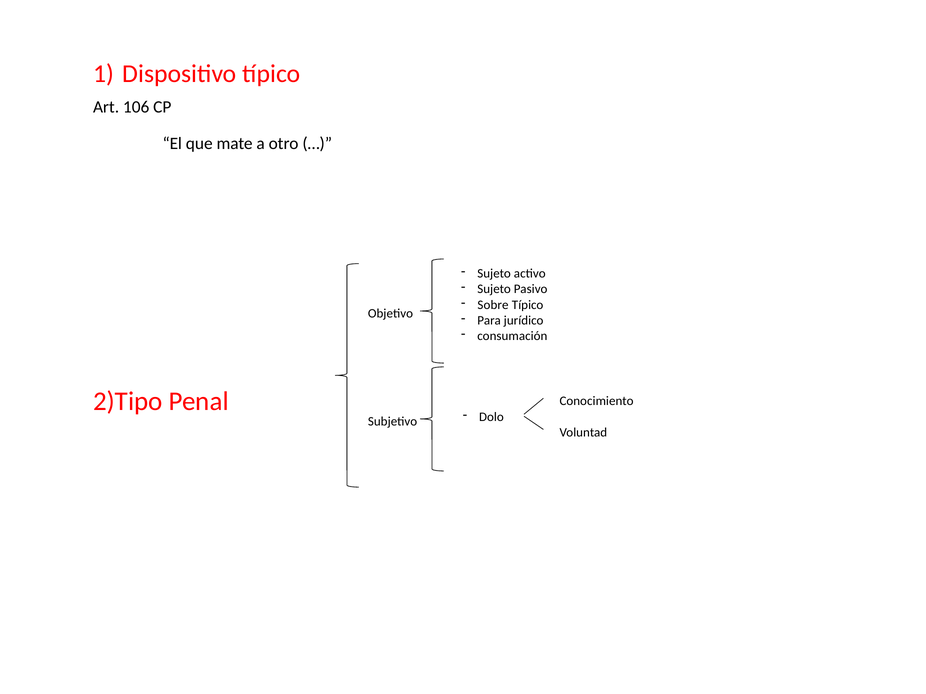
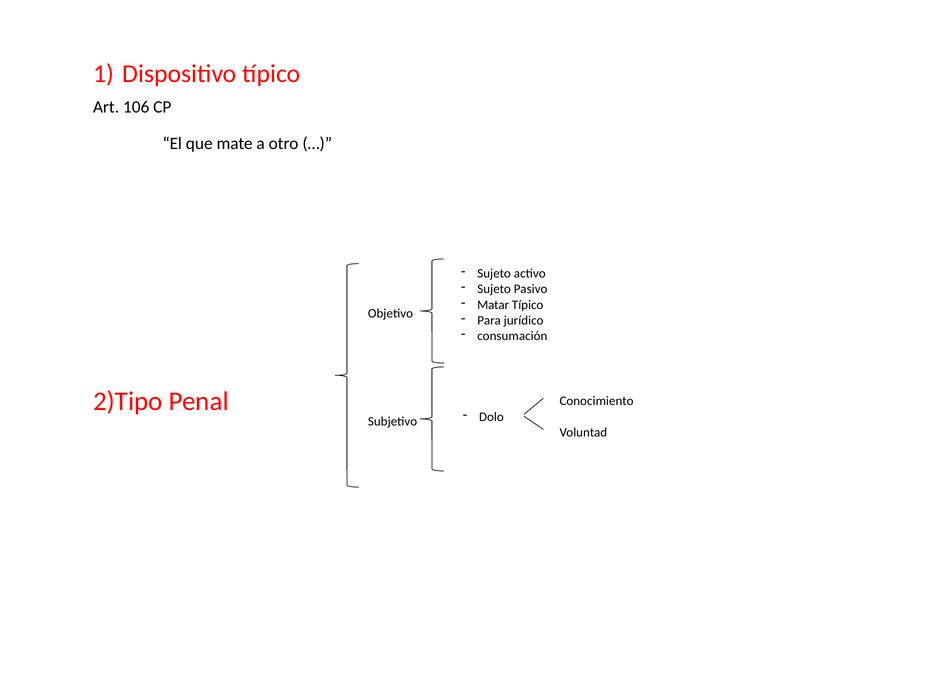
Sobre: Sobre -> Matar
